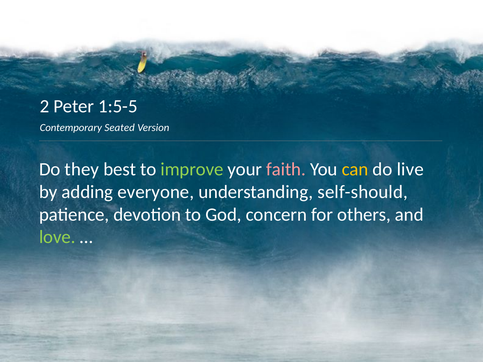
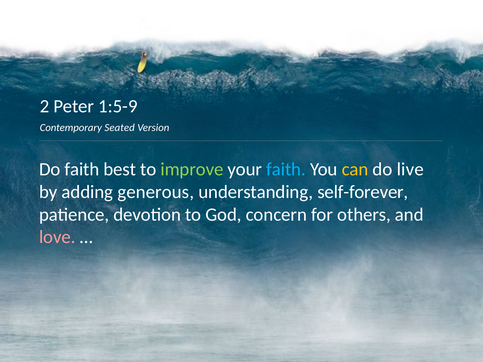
1:5-5: 1:5-5 -> 1:5-9
Do they: they -> faith
faith at (286, 170) colour: pink -> light blue
everyone: everyone -> generous
self-should: self-should -> self-forever
love colour: light green -> pink
